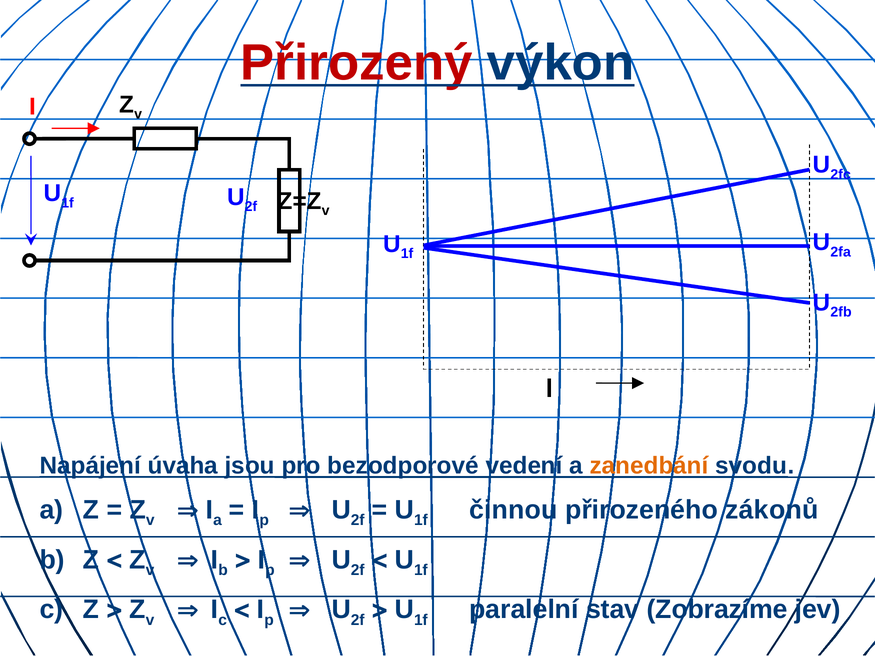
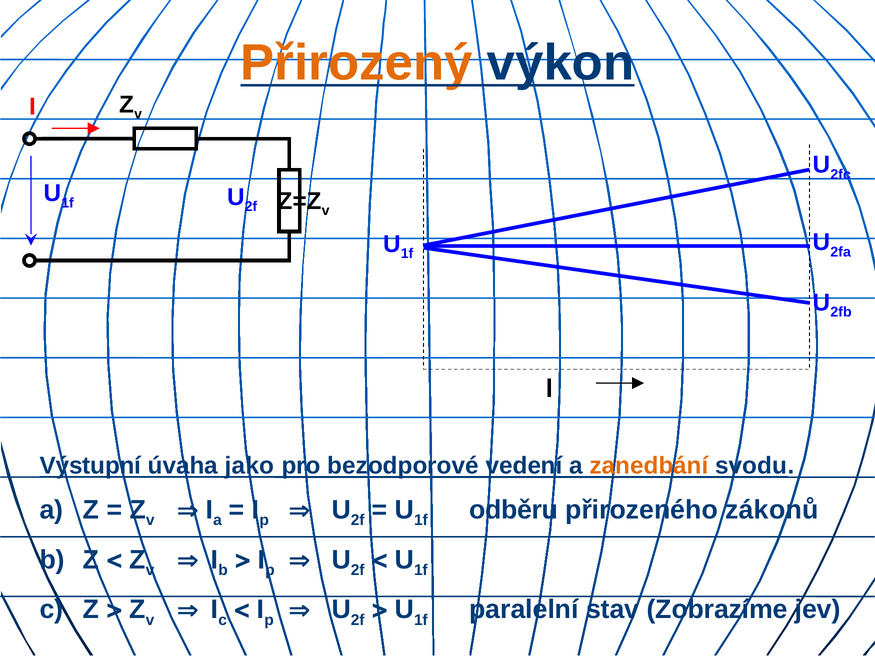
Přirozený colour: red -> orange
Napájení: Napájení -> Výstupní
jsou: jsou -> jako
činnou: činnou -> odběru
